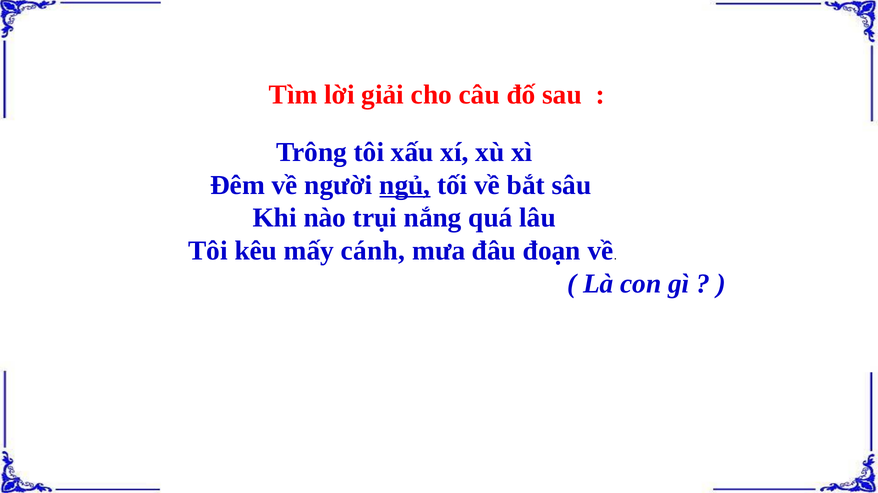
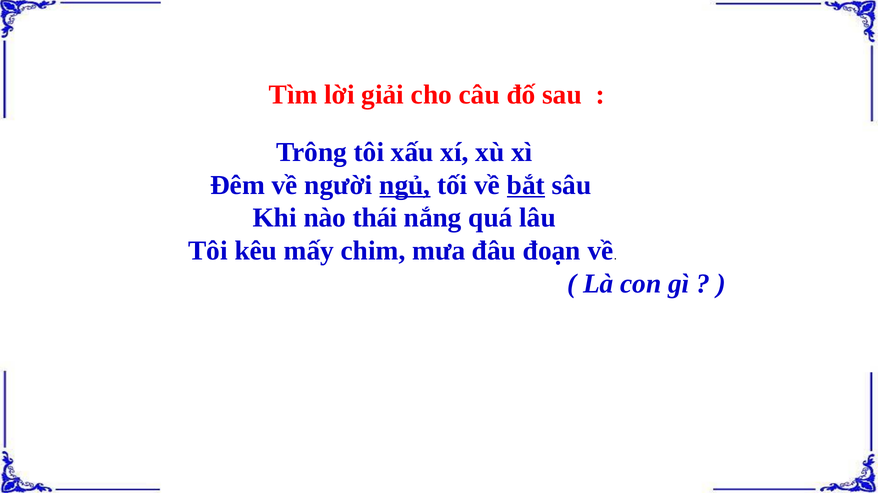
bắt underline: none -> present
trụi: trụi -> thái
cánh: cánh -> chim
